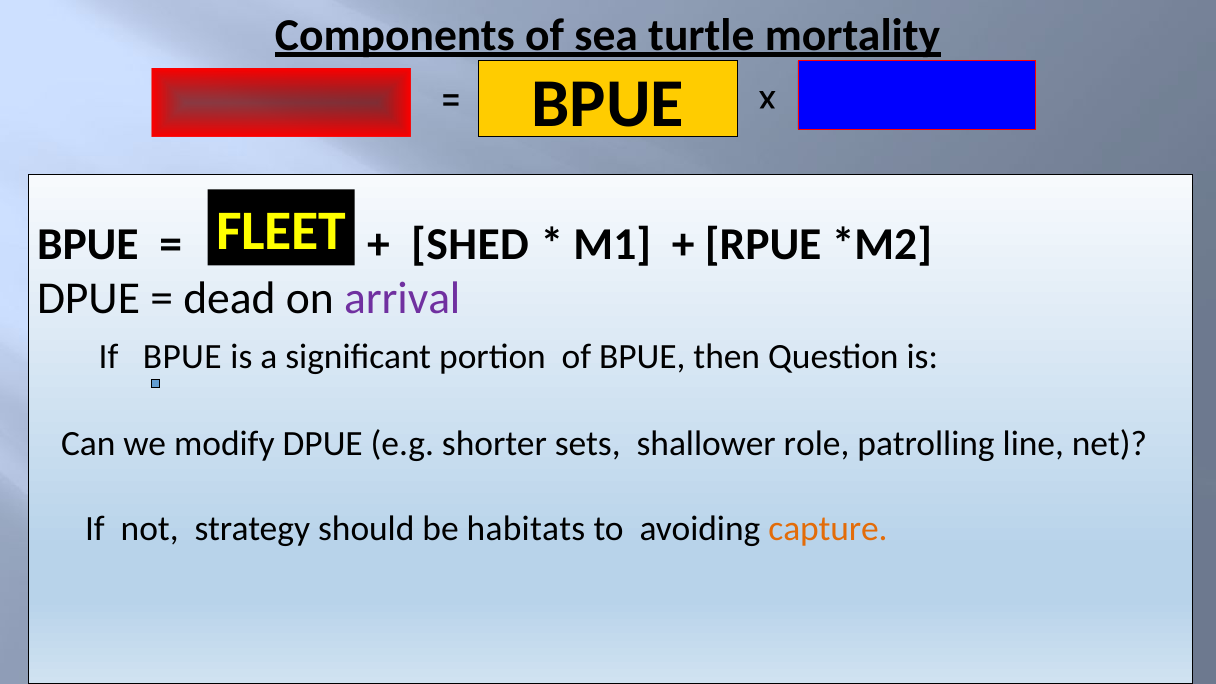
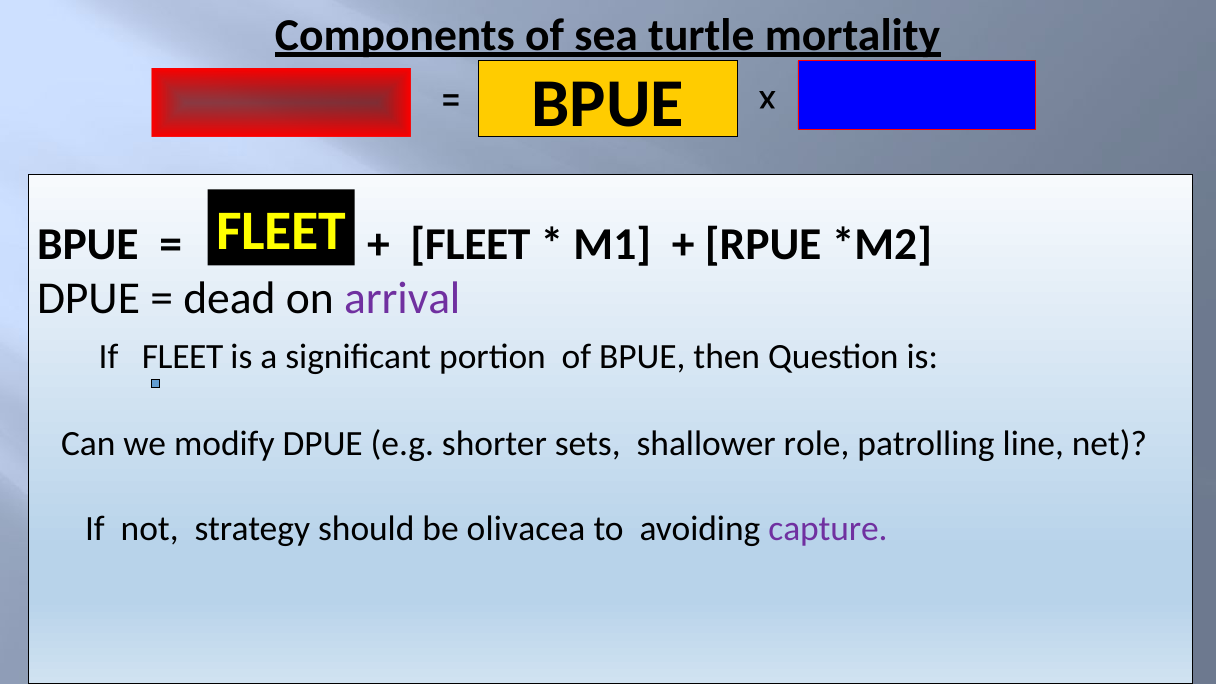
SHED at (470, 244): SHED -> FLEET
If BPUE: BPUE -> FLEET
habitats: habitats -> olivacea
capture colour: orange -> purple
